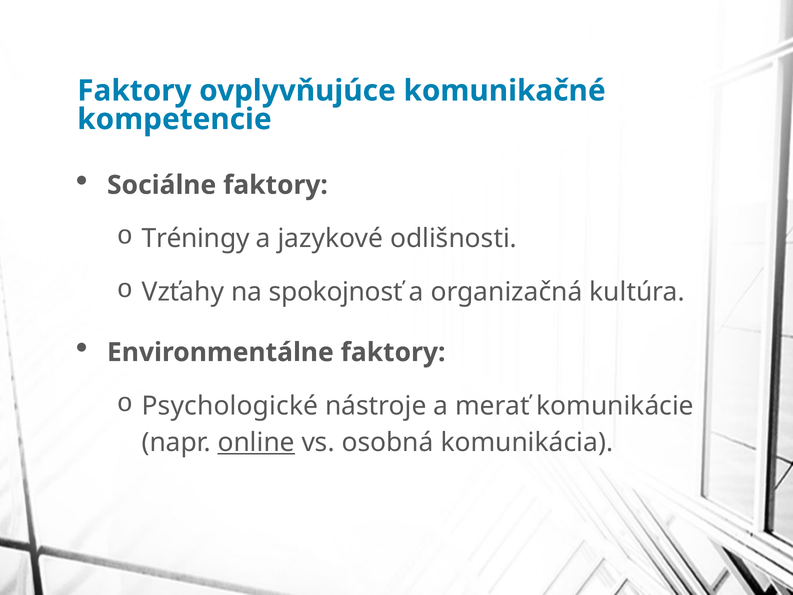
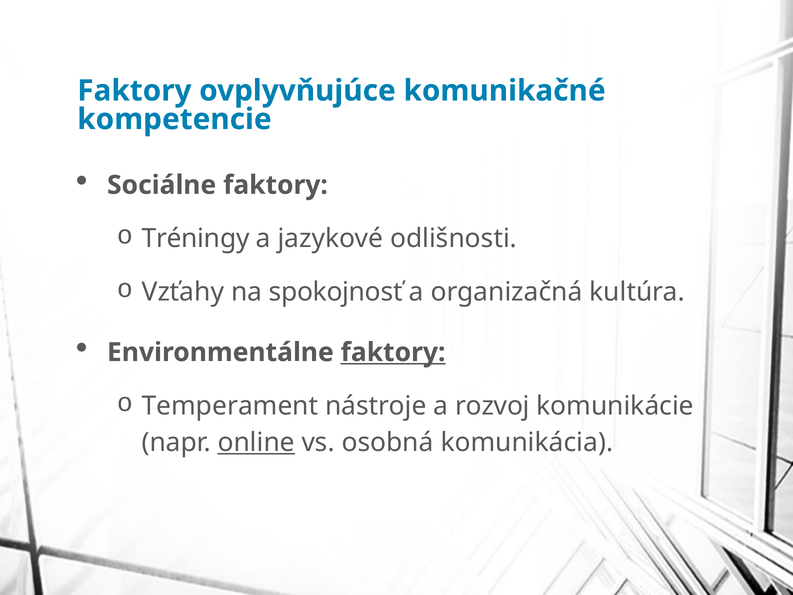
faktory at (393, 352) underline: none -> present
Psychologické: Psychologické -> Temperament
merať: merať -> rozvoj
